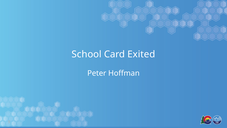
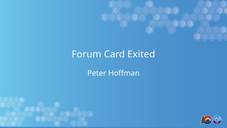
School: School -> Forum
